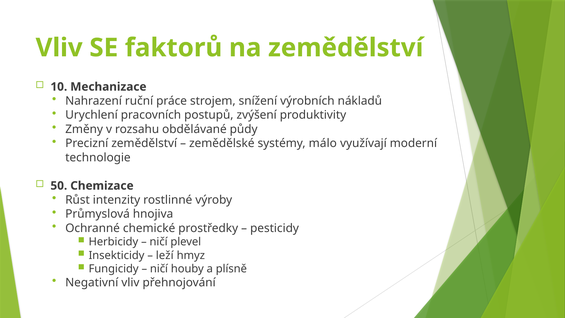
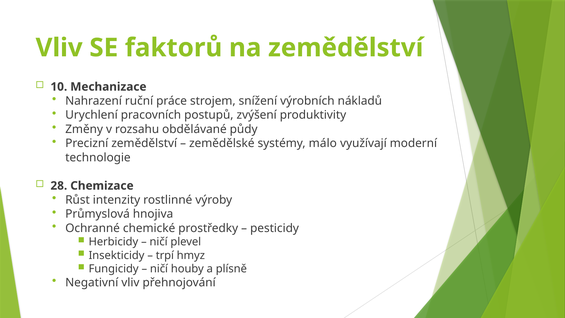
50: 50 -> 28
leží: leží -> trpí
